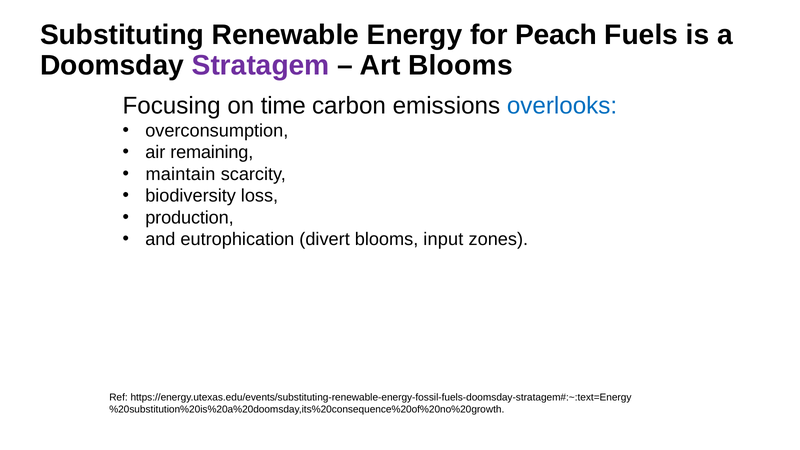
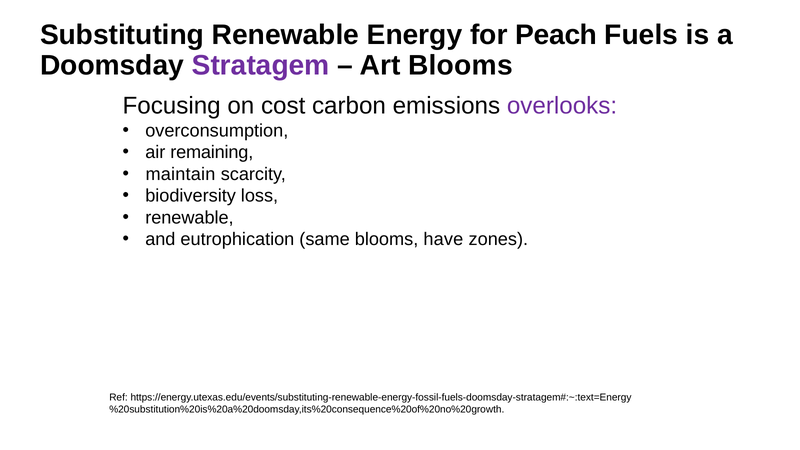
time: time -> cost
overlooks colour: blue -> purple
production at (189, 218): production -> renewable
divert: divert -> same
input: input -> have
